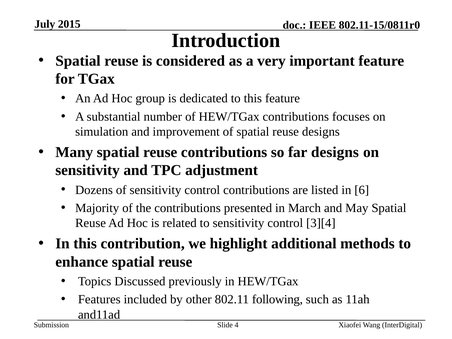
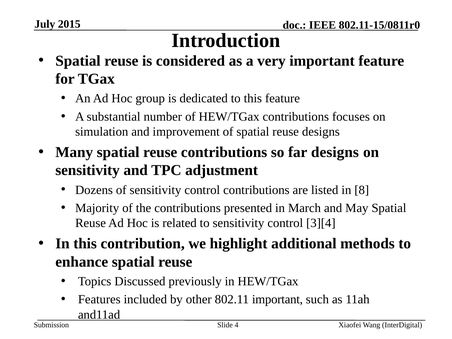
6: 6 -> 8
802.11 following: following -> important
